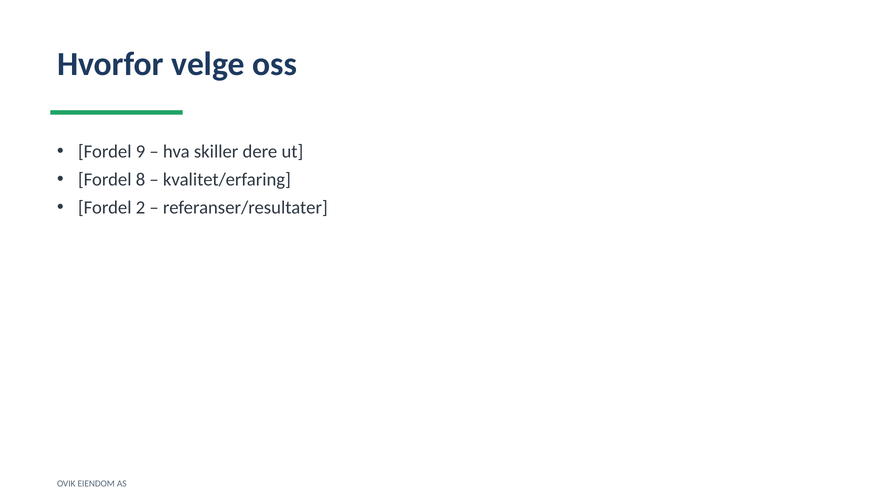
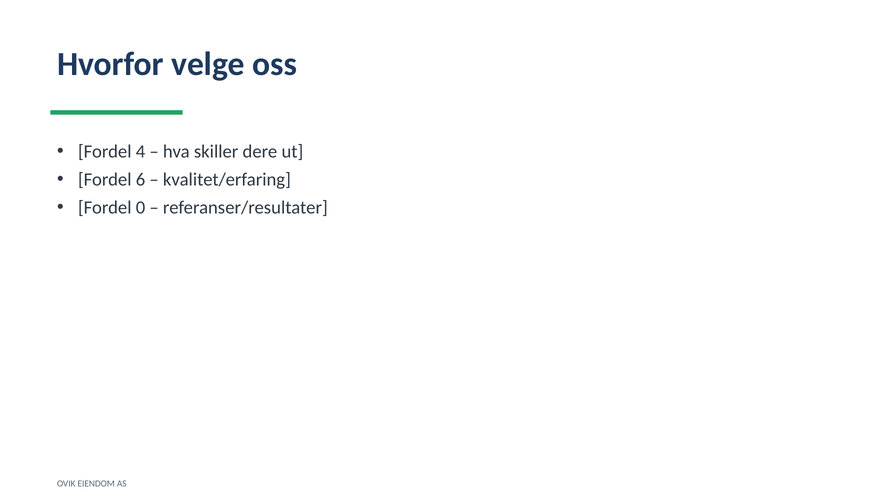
9: 9 -> 4
8: 8 -> 6
2: 2 -> 0
